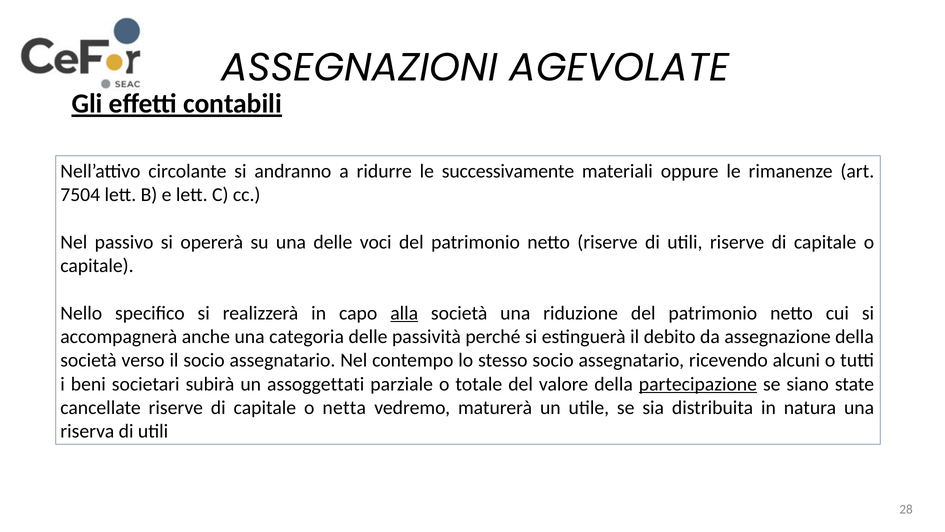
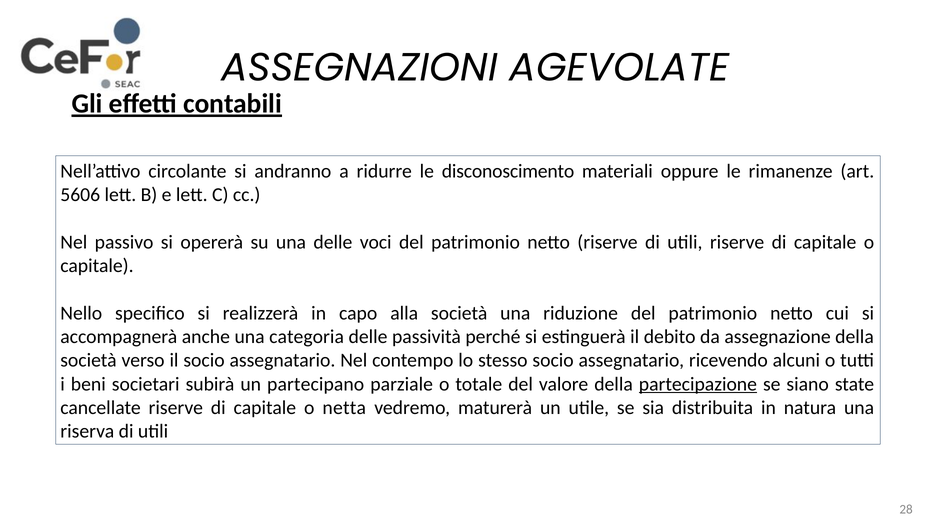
successivamente: successivamente -> disconoscimento
7504: 7504 -> 5606
alla underline: present -> none
assoggettati: assoggettati -> partecipano
